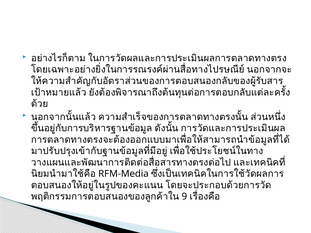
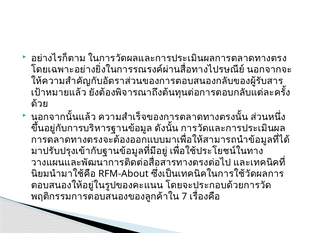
RFM-Media: RFM-Media -> RFM-About
9: 9 -> 7
